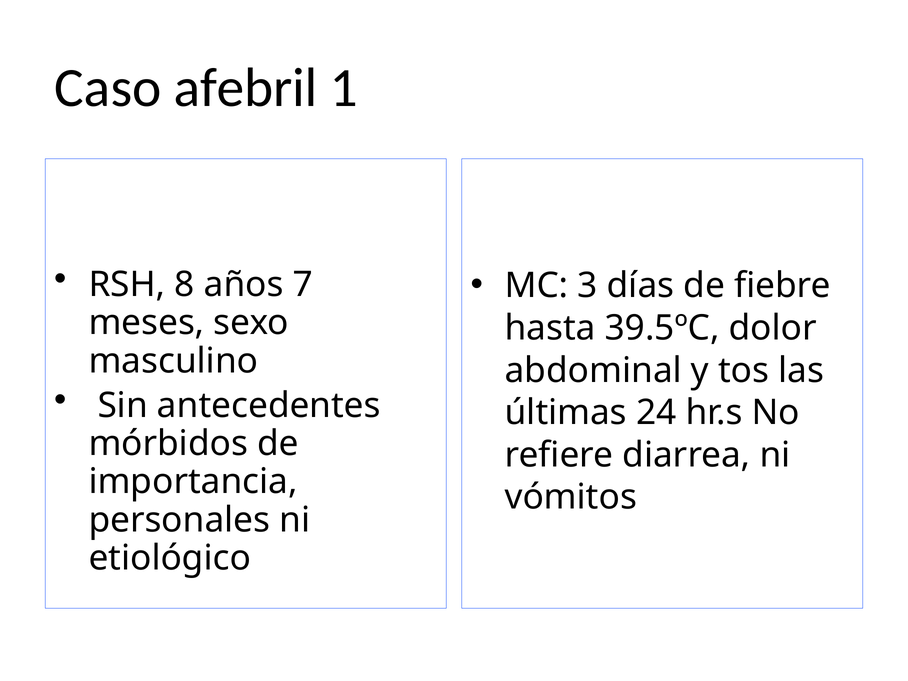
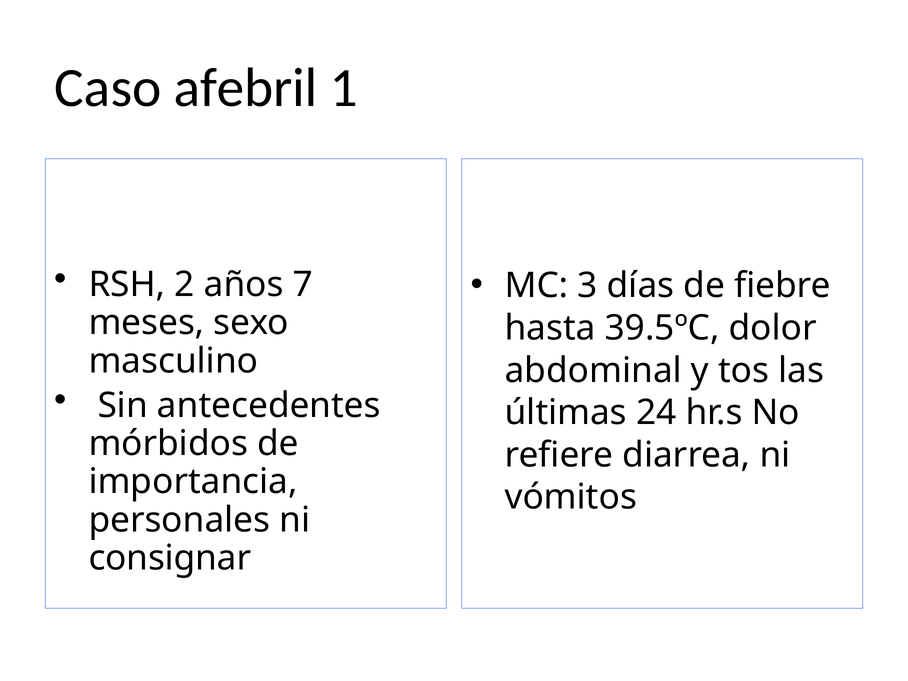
8: 8 -> 2
etiológico: etiológico -> consignar
